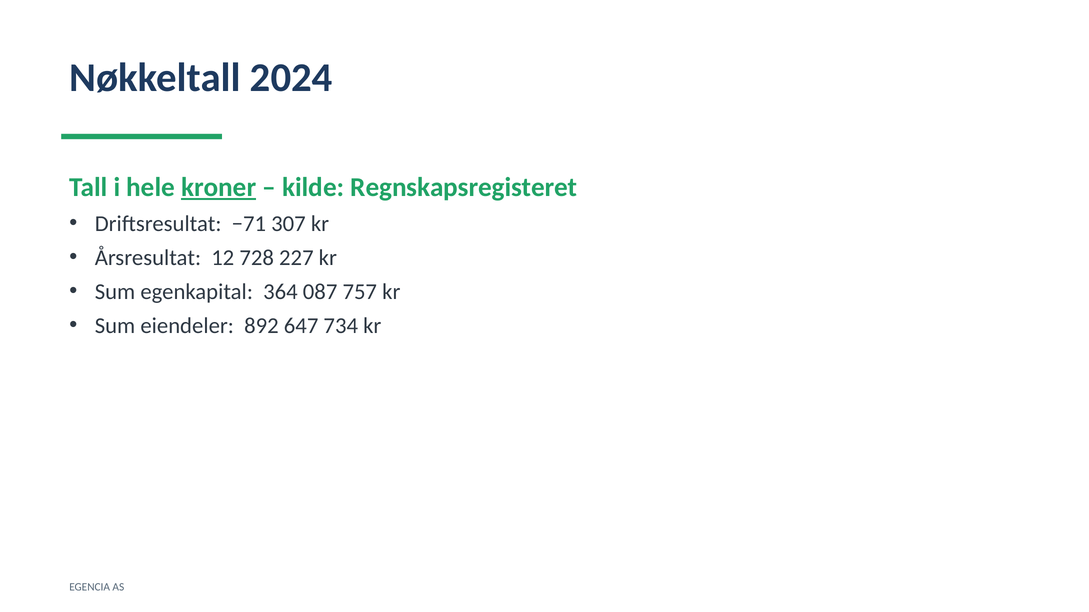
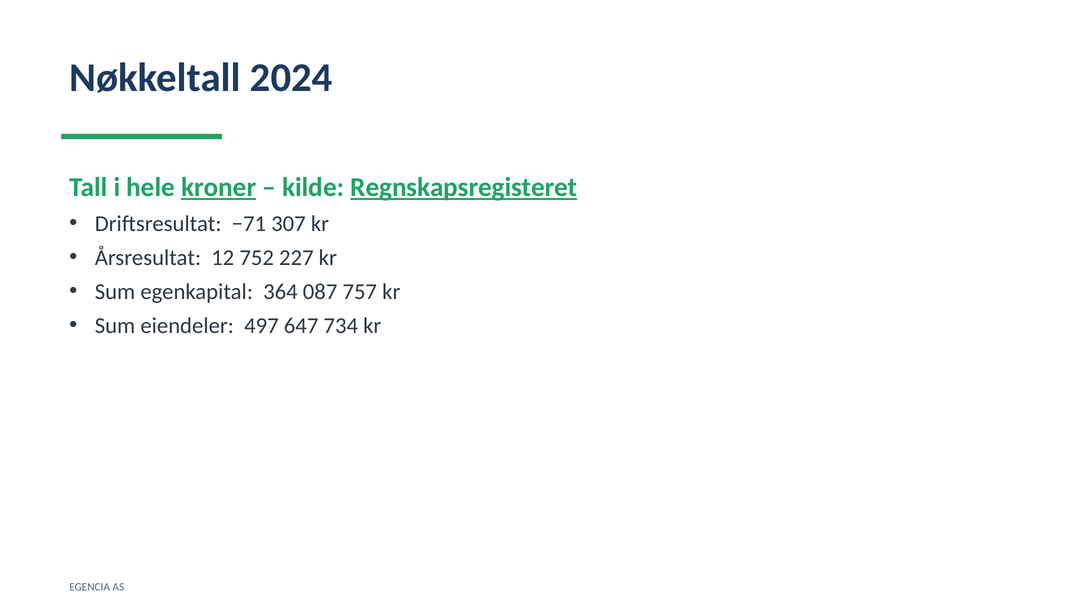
Regnskapsregisteret underline: none -> present
728: 728 -> 752
892: 892 -> 497
